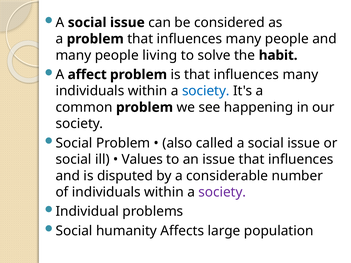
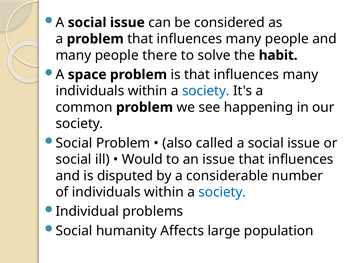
living: living -> there
affect: affect -> space
Values: Values -> Would
society at (222, 192) colour: purple -> blue
